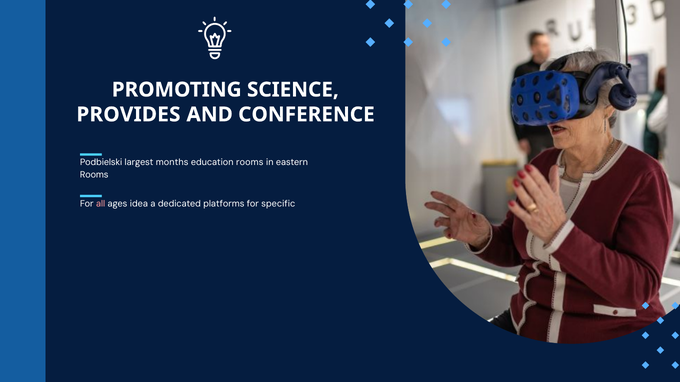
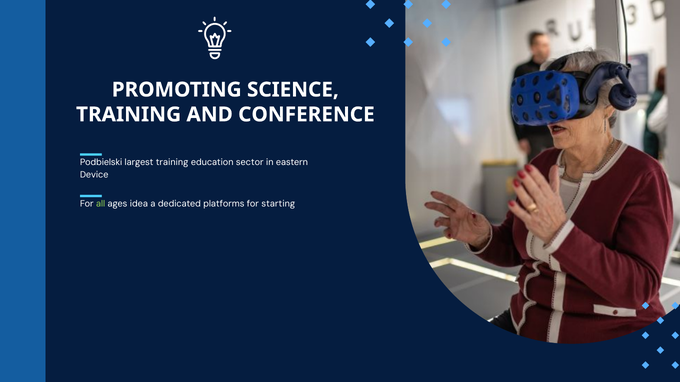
PROVIDES at (128, 115): PROVIDES -> TRAINING
largest months: months -> training
education rooms: rooms -> sector
Rooms at (94, 175): Rooms -> Device
all colour: pink -> light green
specific: specific -> starting
